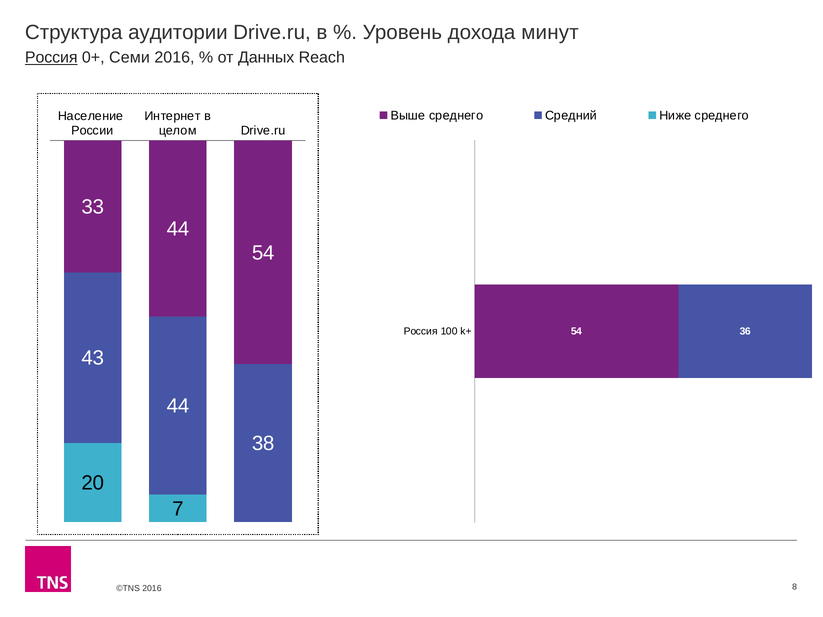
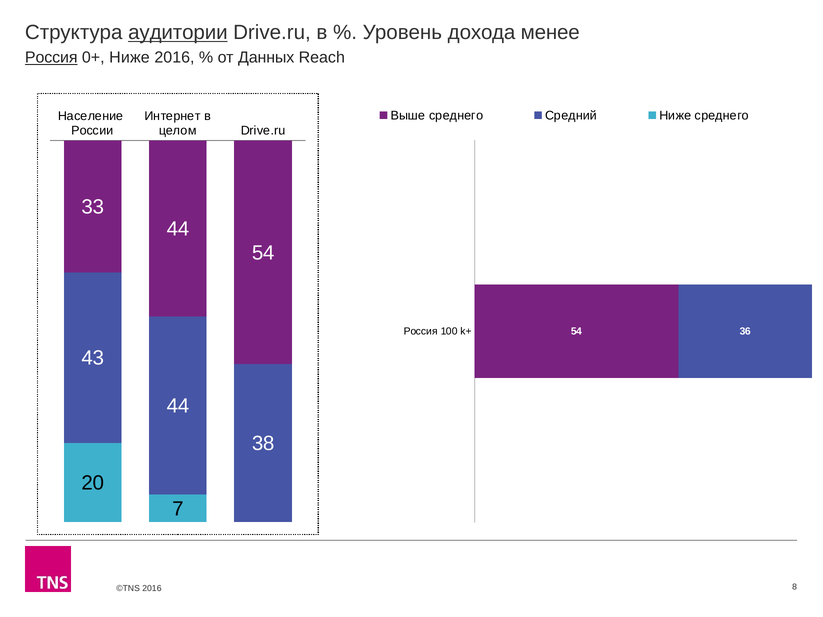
аудитории underline: none -> present
минут: минут -> менее
0+ Семи: Семи -> Ниже
